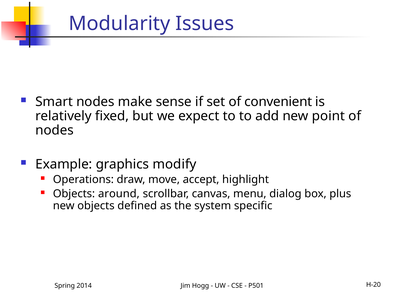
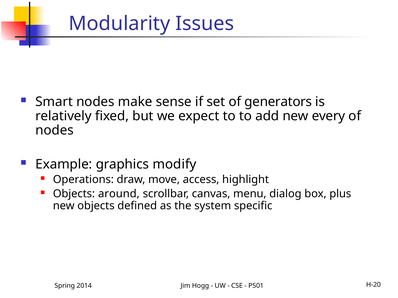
convenient: convenient -> generators
point: point -> every
accept: accept -> access
